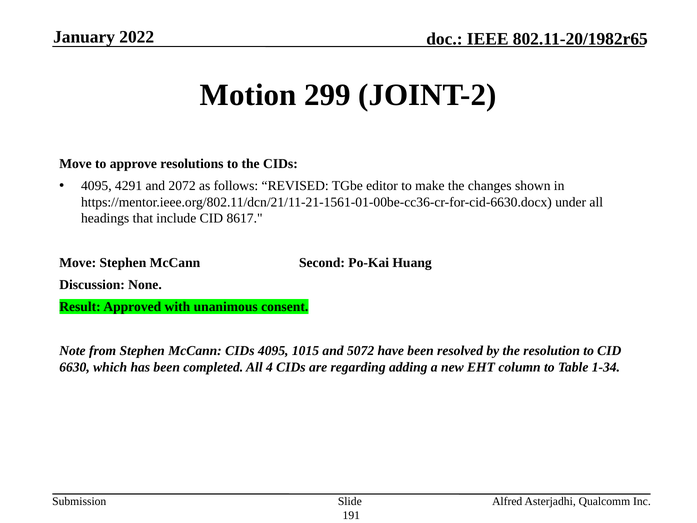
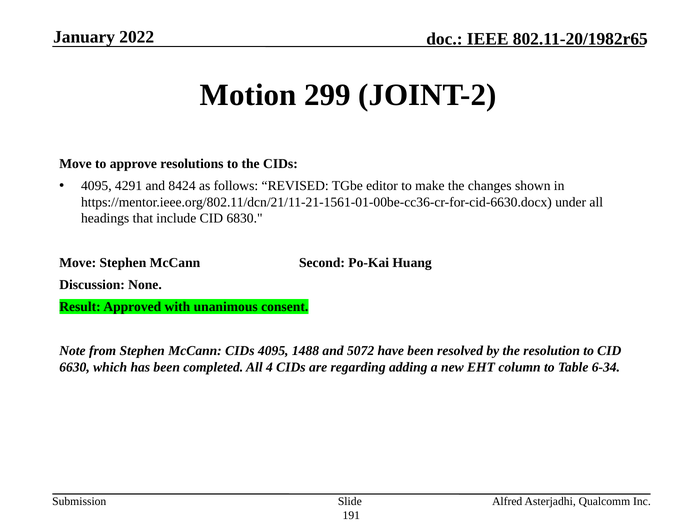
2072: 2072 -> 8424
8617: 8617 -> 6830
1015: 1015 -> 1488
1-34: 1-34 -> 6-34
